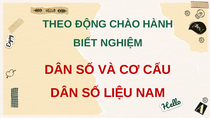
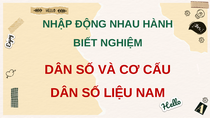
THEO: THEO -> NHẬP
CHÀO: CHÀO -> NHAU
